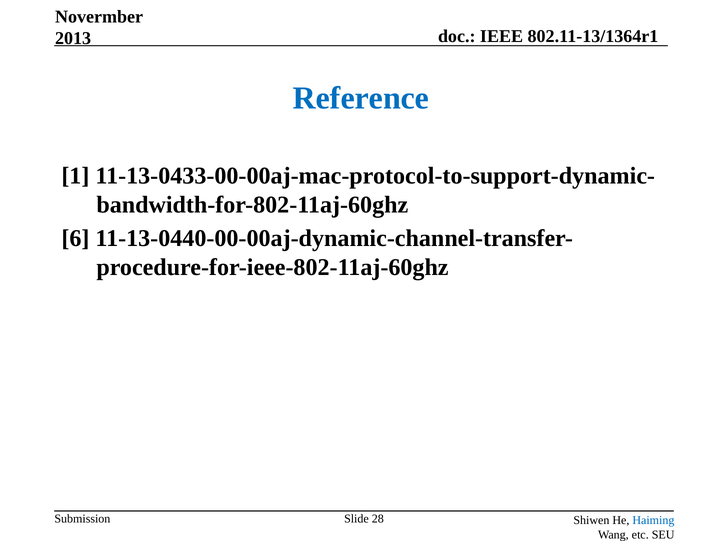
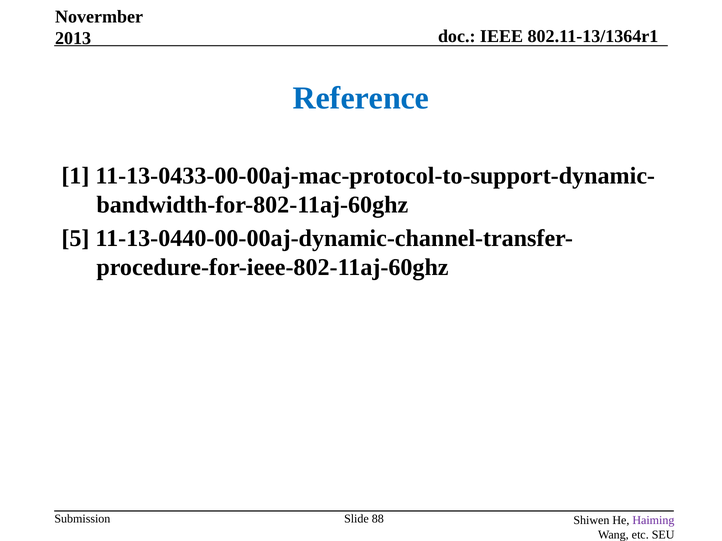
6: 6 -> 5
28: 28 -> 88
Haiming colour: blue -> purple
